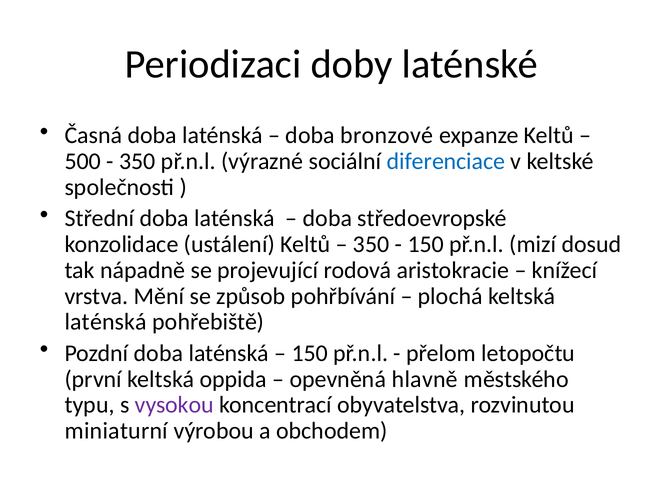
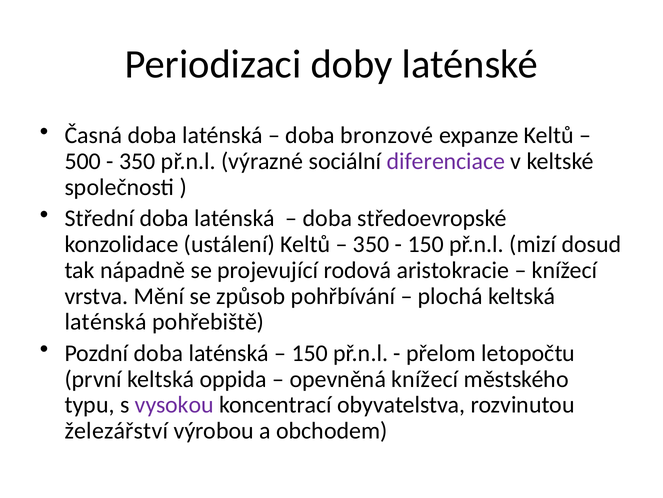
diferenciace colour: blue -> purple
opevněná hlavně: hlavně -> knížecí
miniaturní: miniaturní -> železářství
